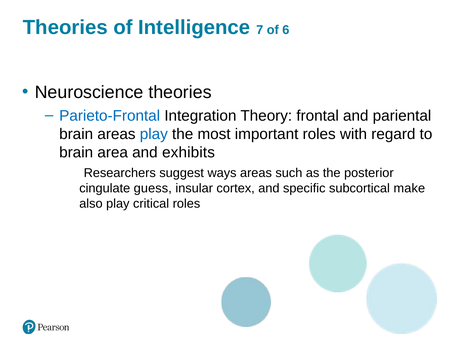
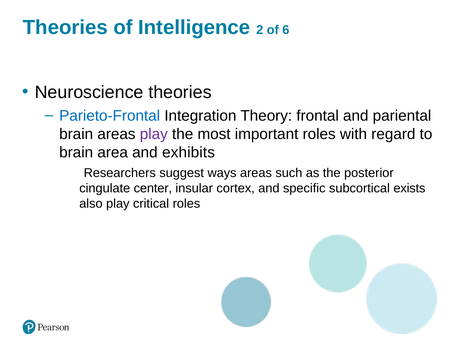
7: 7 -> 2
play at (154, 134) colour: blue -> purple
guess: guess -> center
make: make -> exists
